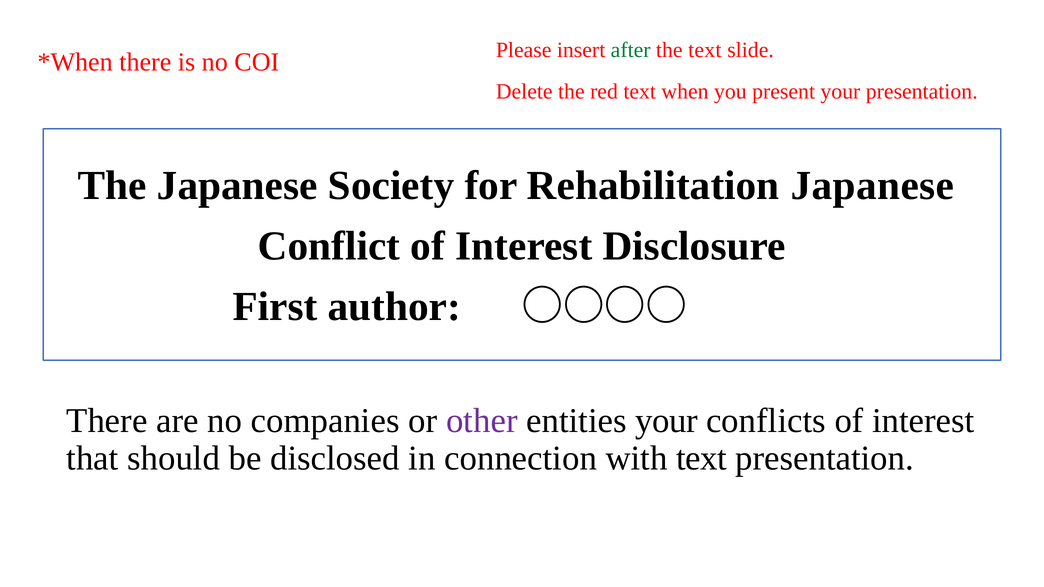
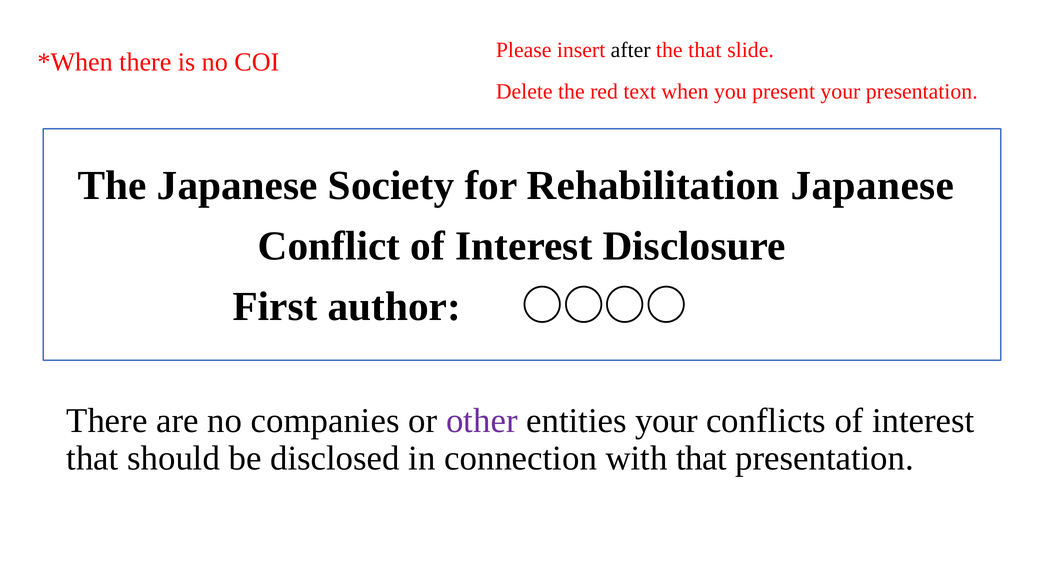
after colour: green -> black
the text: text -> that
with text: text -> that
